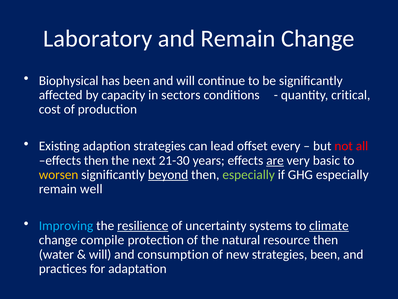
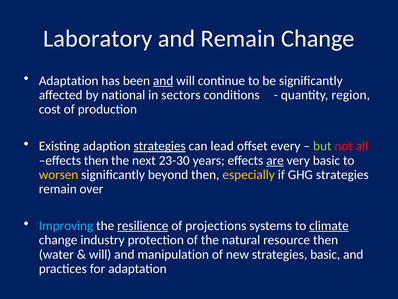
Biophysical at (69, 81): Biophysical -> Adaptation
and at (163, 81) underline: none -> present
capacity: capacity -> national
critical: critical -> region
strategies at (160, 146) underline: none -> present
but colour: white -> light green
21-30: 21-30 -> 23-30
beyond underline: present -> none
especially at (249, 174) colour: light green -> yellow
GHG especially: especially -> strategies
well: well -> over
uncertainty: uncertainty -> projections
compile: compile -> industry
consumption: consumption -> manipulation
strategies been: been -> basic
